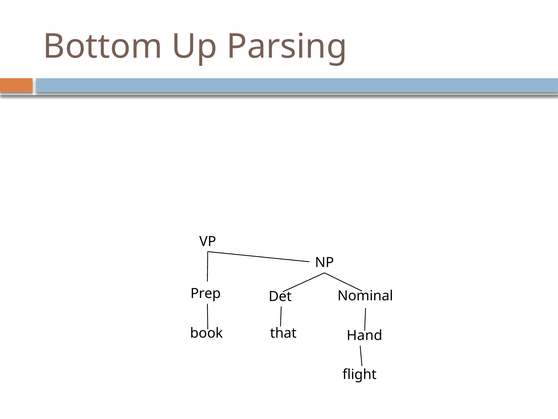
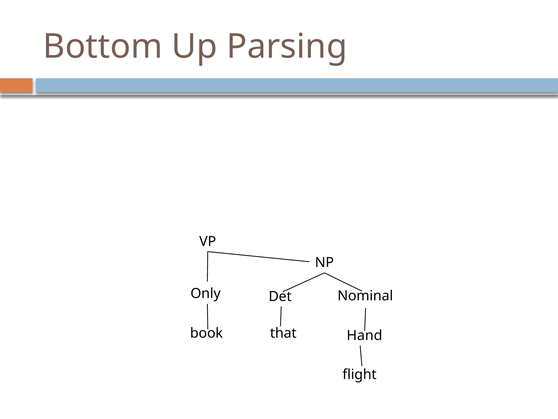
Prep: Prep -> Only
